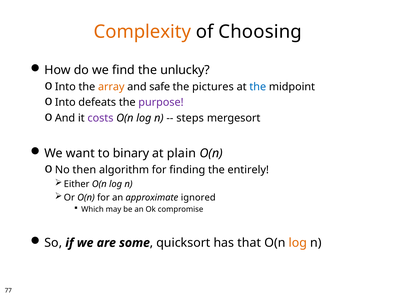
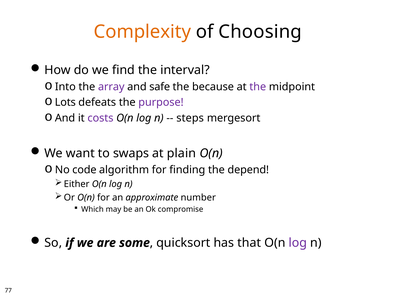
unlucky: unlucky -> interval
array colour: orange -> purple
pictures: pictures -> because
the at (258, 87) colour: blue -> purple
Into at (65, 102): Into -> Lots
binary: binary -> swaps
then: then -> code
entirely: entirely -> depend
ignored: ignored -> number
log at (298, 243) colour: orange -> purple
